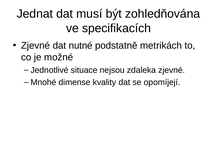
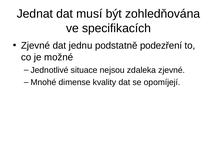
nutné: nutné -> jednu
metrikách: metrikách -> podezření
